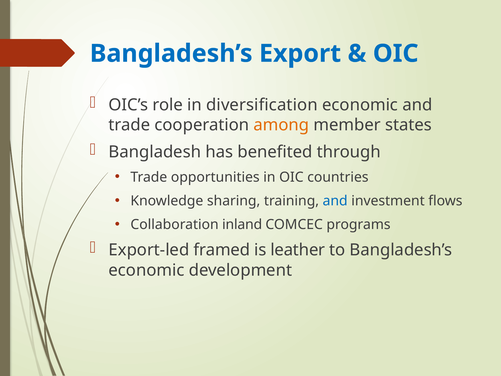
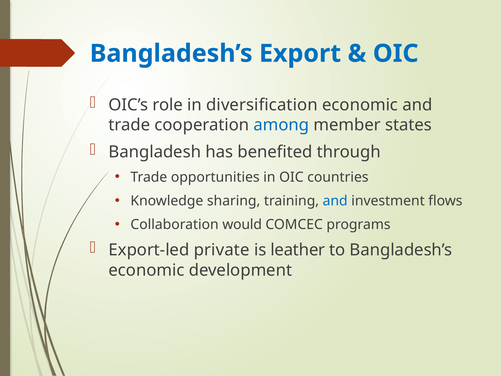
among colour: orange -> blue
inland: inland -> would
framed: framed -> private
